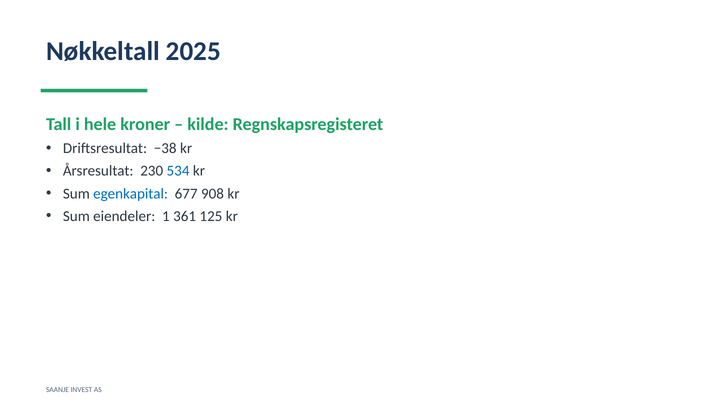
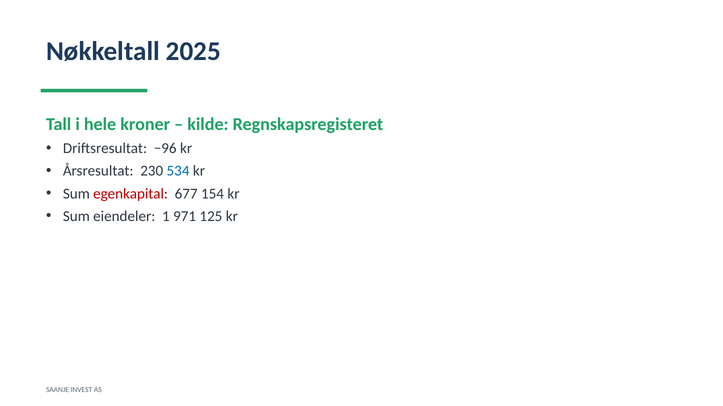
−38: −38 -> −96
egenkapital colour: blue -> red
908: 908 -> 154
361: 361 -> 971
